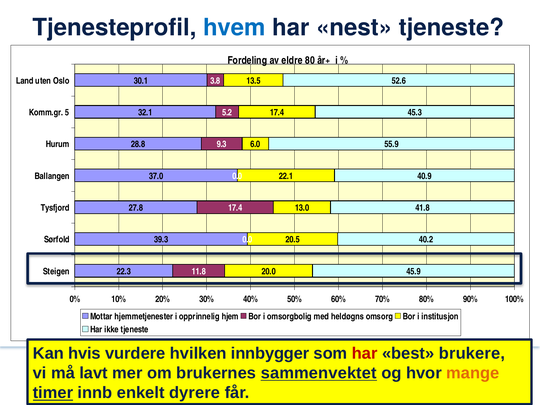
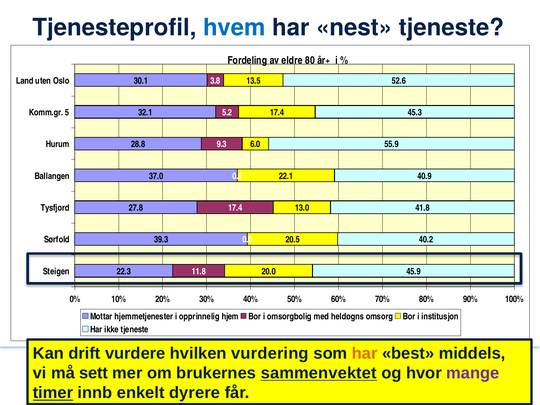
hvis: hvis -> drift
innbygger: innbygger -> vurdering
har at (365, 353) colour: red -> orange
brukere: brukere -> middels
lavt: lavt -> sett
mange colour: orange -> purple
